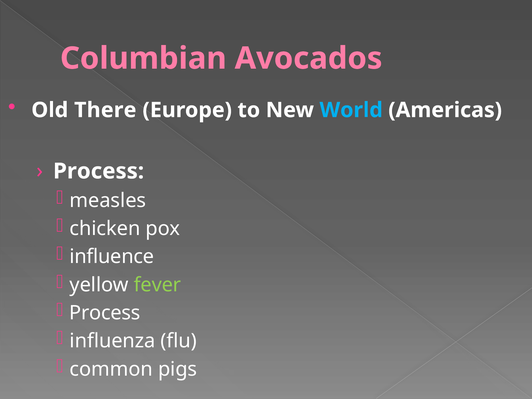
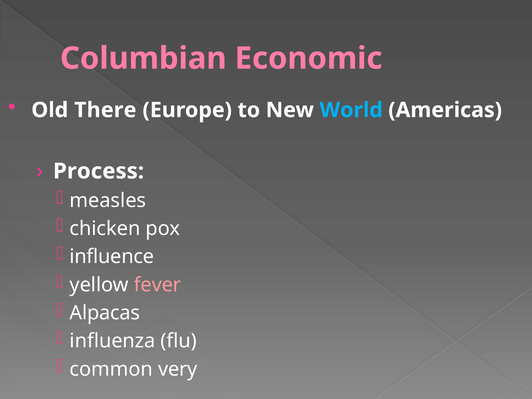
Avocados: Avocados -> Economic
fever colour: light green -> pink
Process at (105, 313): Process -> Alpacas
pigs: pigs -> very
